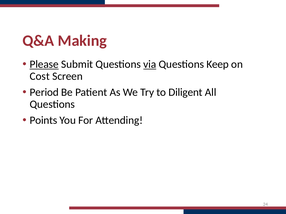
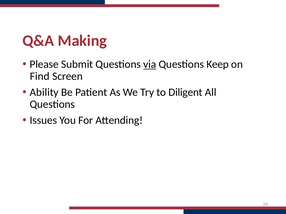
Please underline: present -> none
Cost: Cost -> Find
Period: Period -> Ability
Points: Points -> Issues
